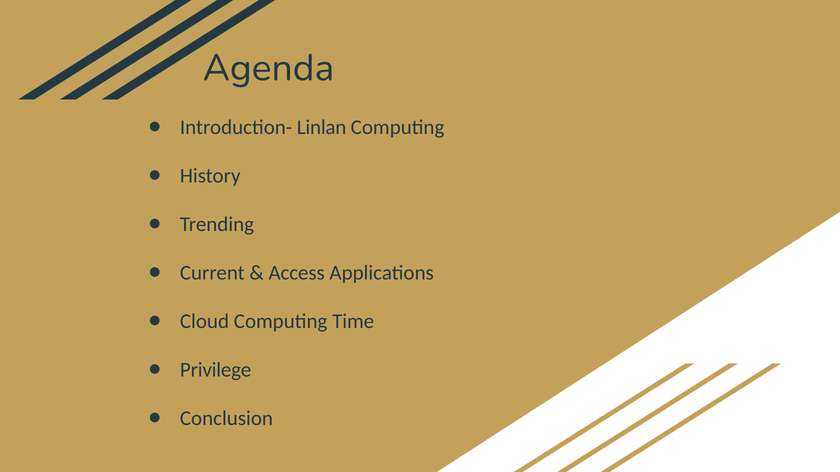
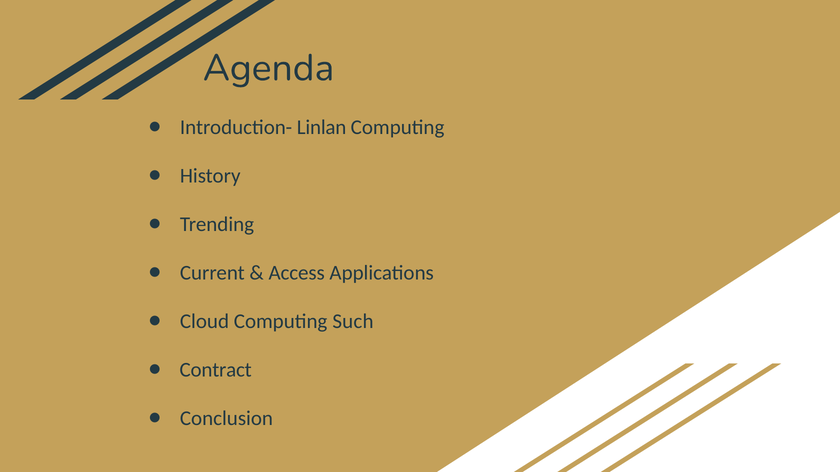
Time: Time -> Such
Privilege: Privilege -> Contract
